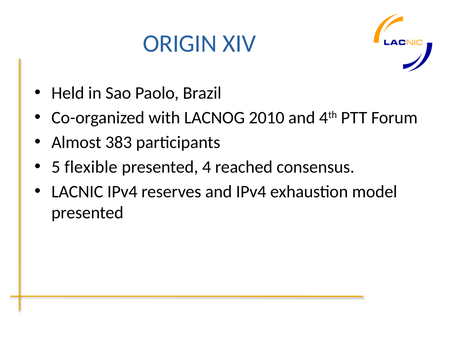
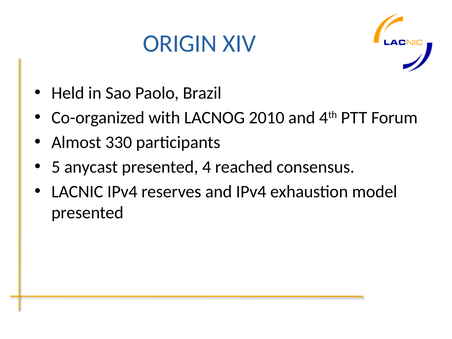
383: 383 -> 330
flexible: flexible -> anycast
